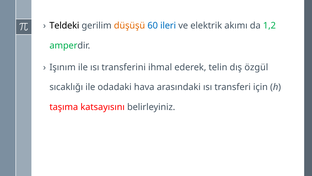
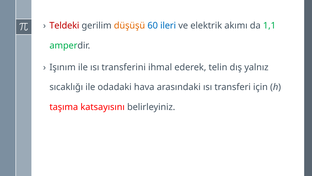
Teldeki colour: black -> red
1,2: 1,2 -> 1,1
özgül: özgül -> yalnız
